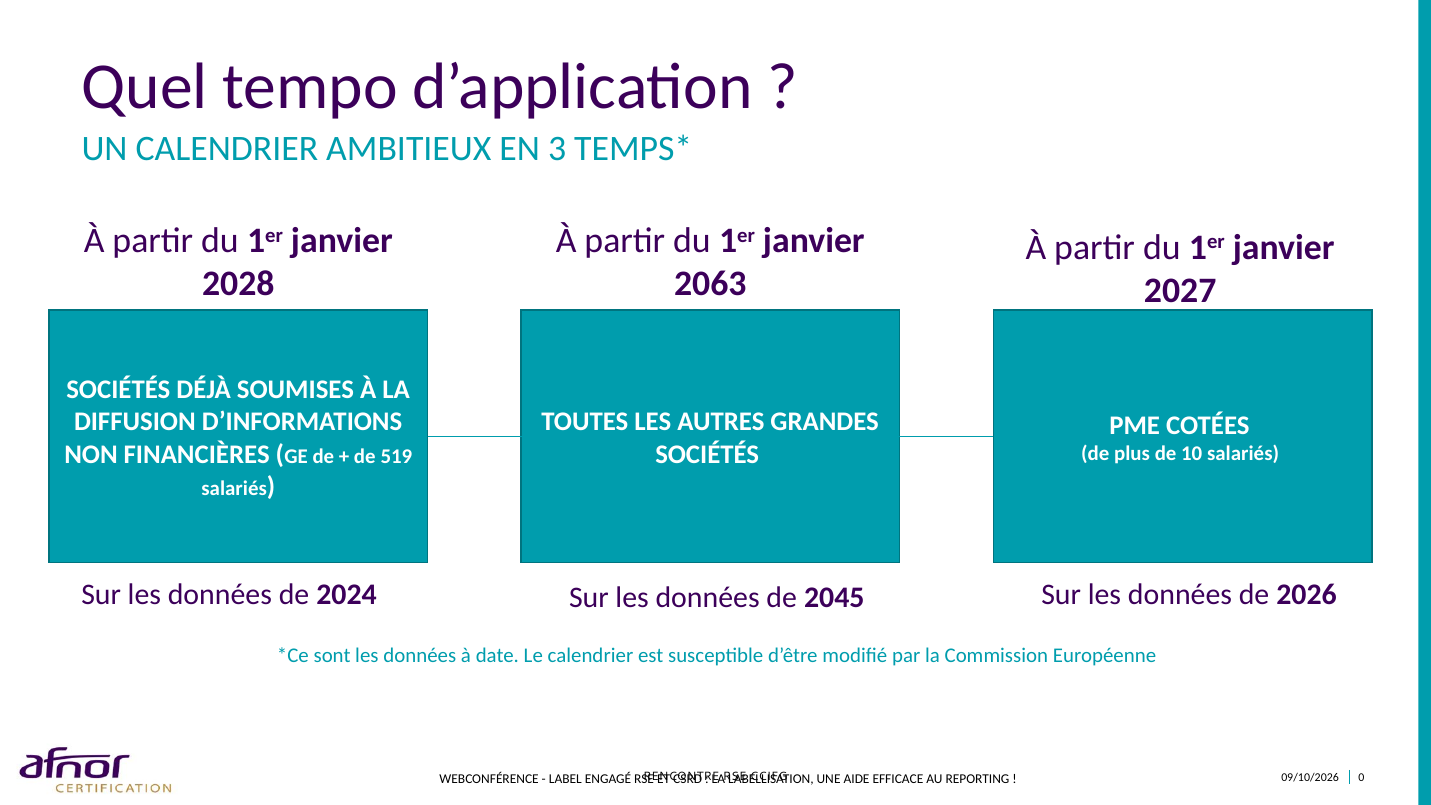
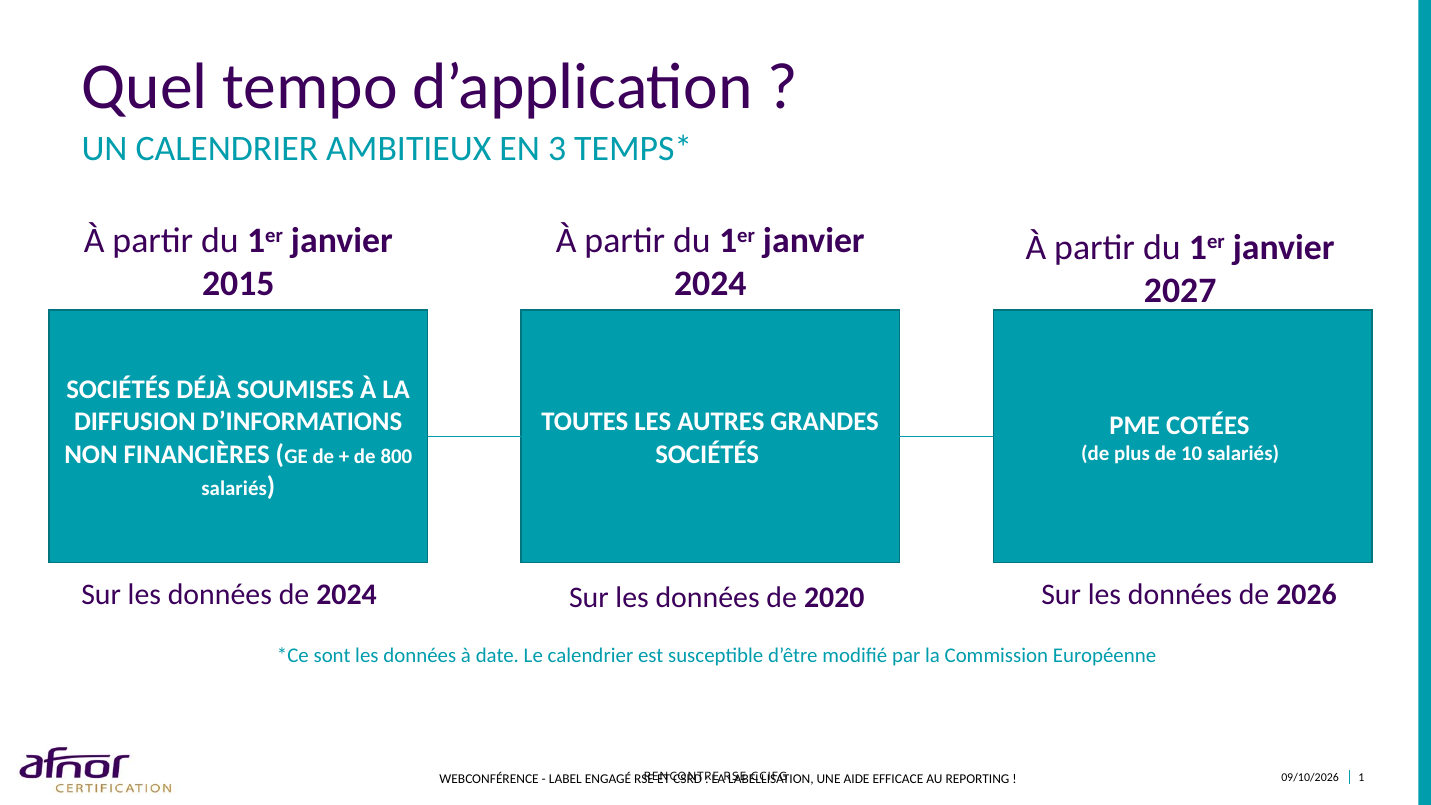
2028: 2028 -> 2015
2063 at (710, 284): 2063 -> 2024
519: 519 -> 800
2045: 2045 -> 2020
0: 0 -> 1
